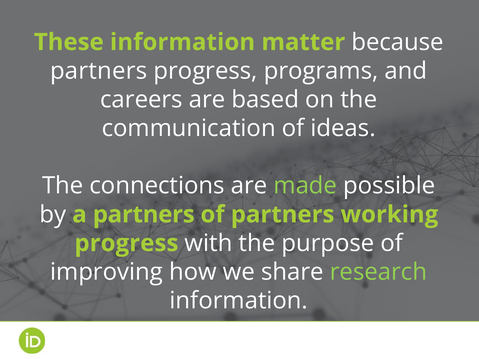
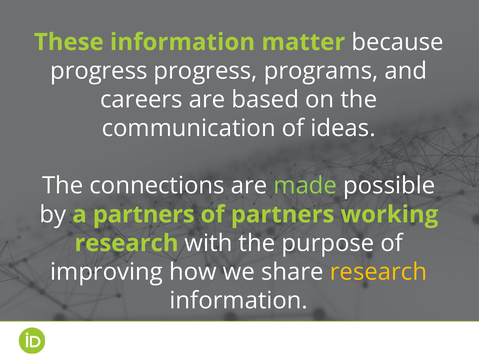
partners at (99, 71): partners -> progress
progress at (126, 243): progress -> research
research at (378, 272) colour: light green -> yellow
